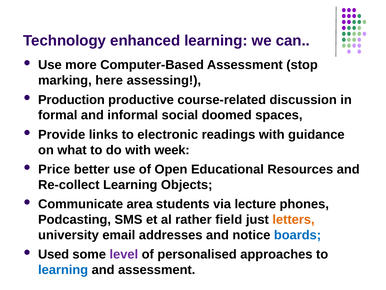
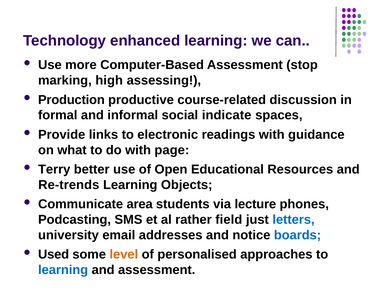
here: here -> high
doomed: doomed -> indicate
week: week -> page
Price: Price -> Terry
Re-collect: Re-collect -> Re-trends
letters colour: orange -> blue
level colour: purple -> orange
